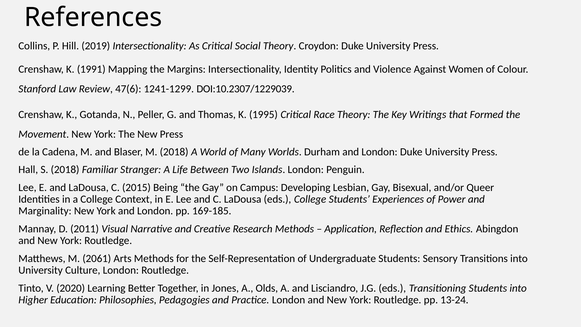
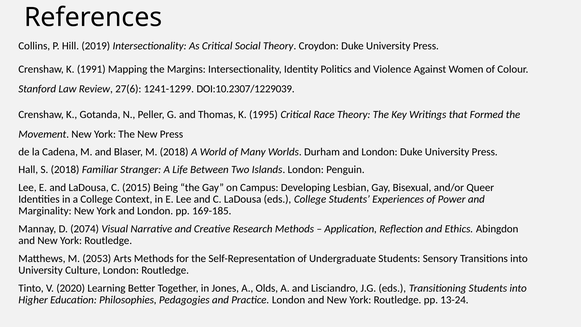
47(6: 47(6 -> 27(6
2011: 2011 -> 2074
2061: 2061 -> 2053
